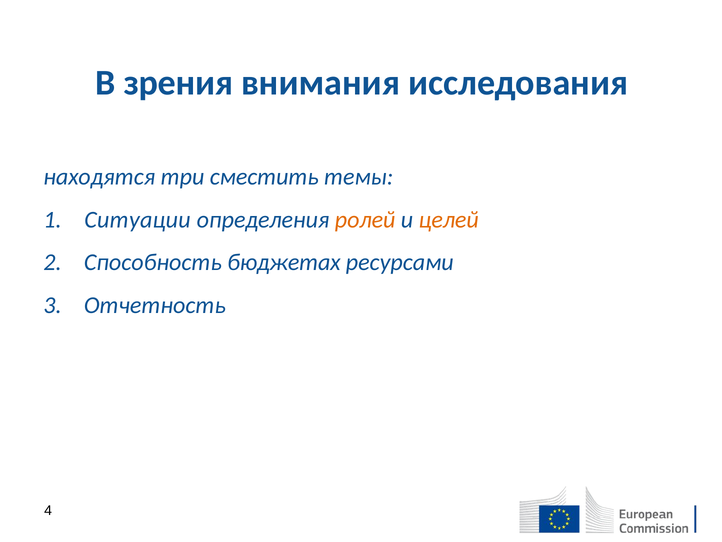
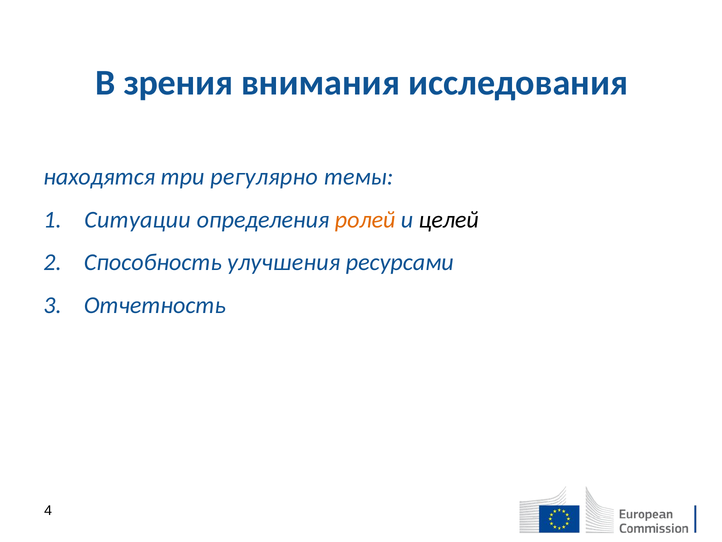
сместить: сместить -> регулярно
целей colour: orange -> black
бюджетах: бюджетах -> улучшения
